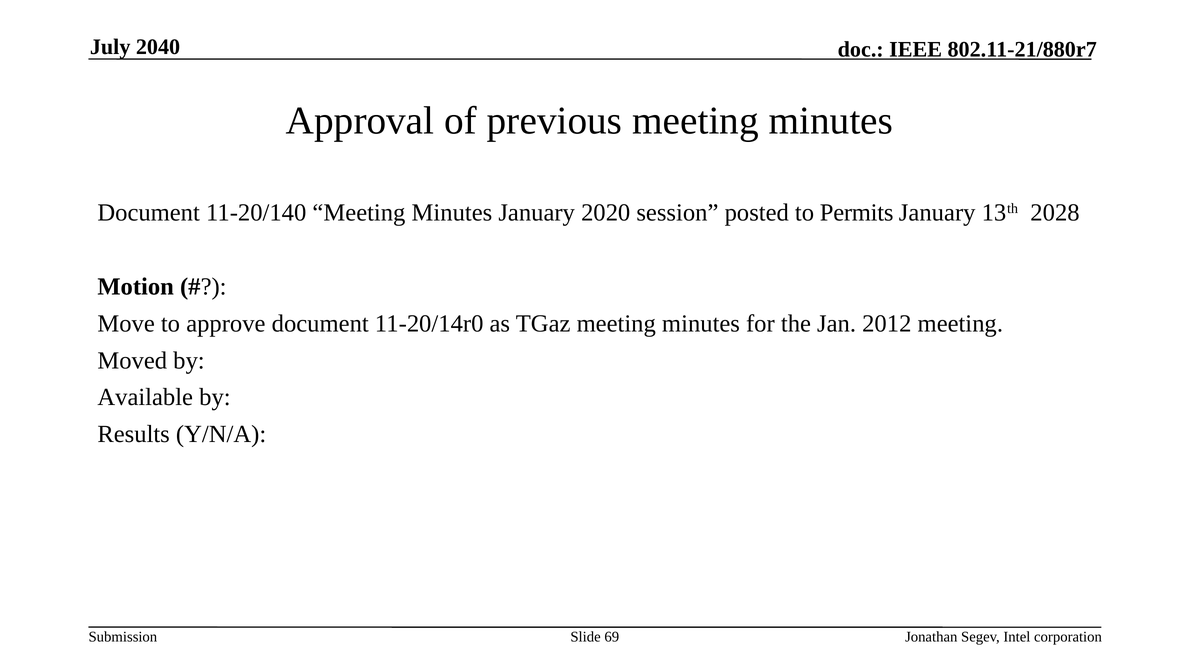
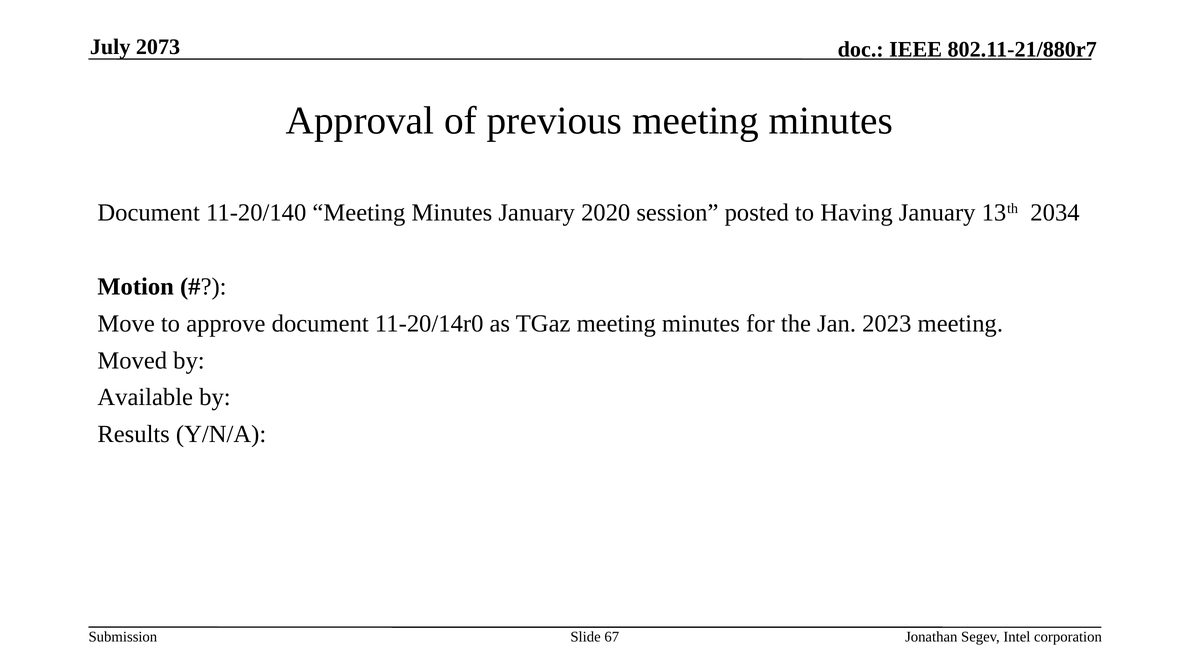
2040: 2040 -> 2073
Permits: Permits -> Having
2028: 2028 -> 2034
2012: 2012 -> 2023
69: 69 -> 67
